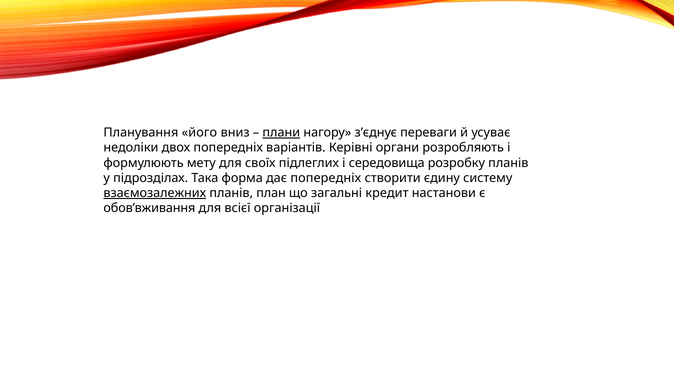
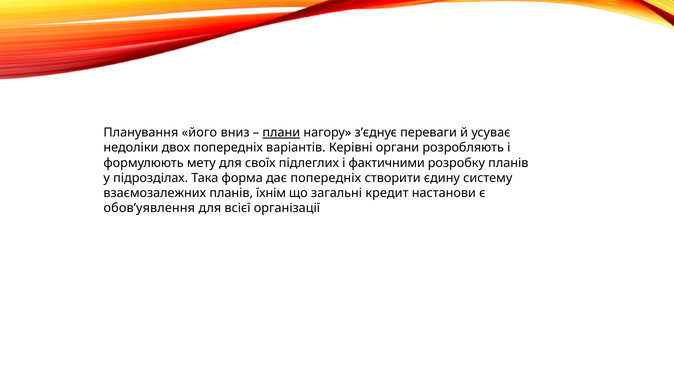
середовища: середовища -> фактичними
взаємозалежних underline: present -> none
план: план -> їхнім
обов’вживання: обов’вживання -> обов’уявлення
